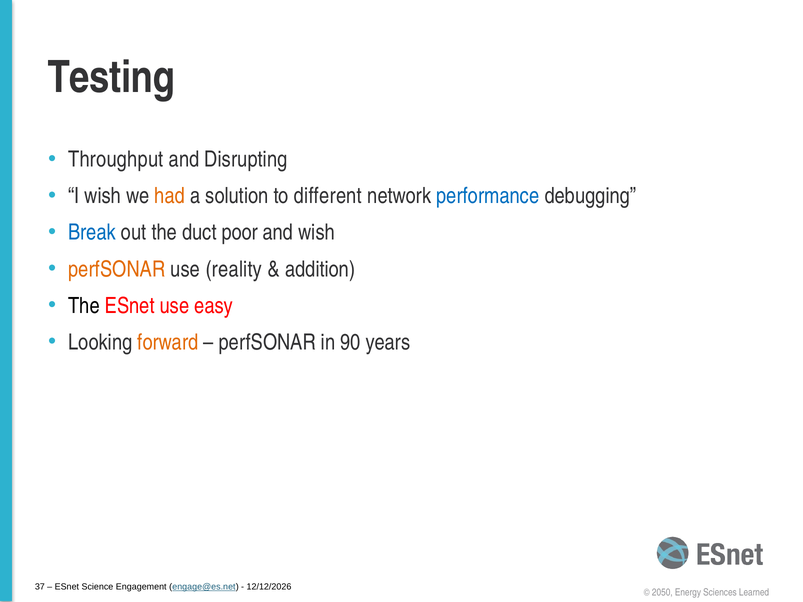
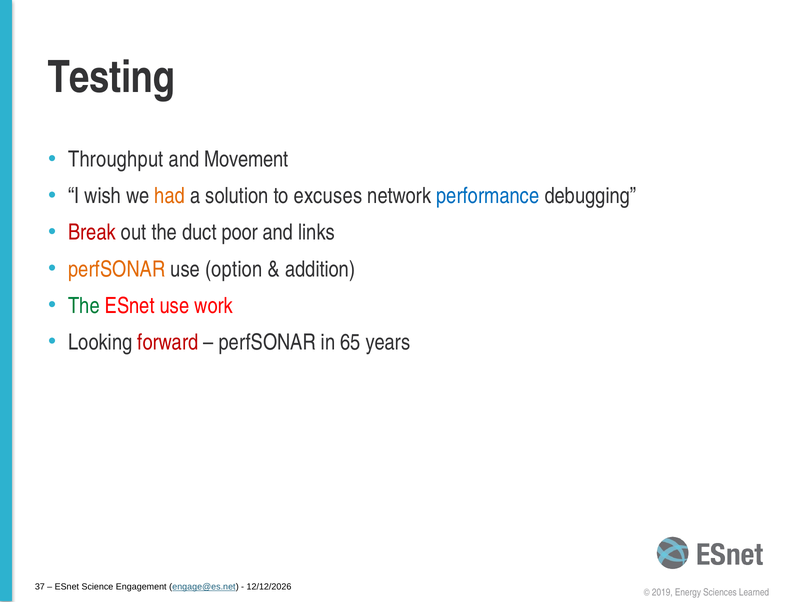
Disrupting: Disrupting -> Movement
different: different -> excuses
Break colour: blue -> red
and wish: wish -> links
reality: reality -> option
The at (84, 306) colour: black -> green
easy: easy -> work
forward colour: orange -> red
90: 90 -> 65
2050: 2050 -> 2019
